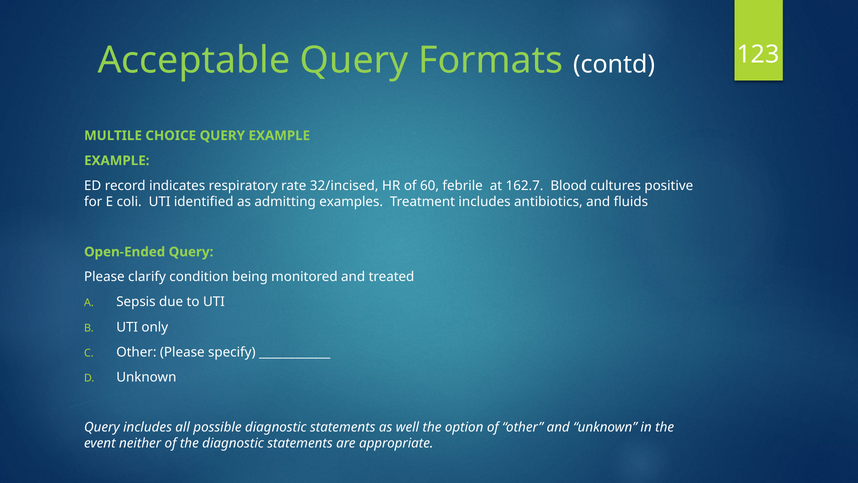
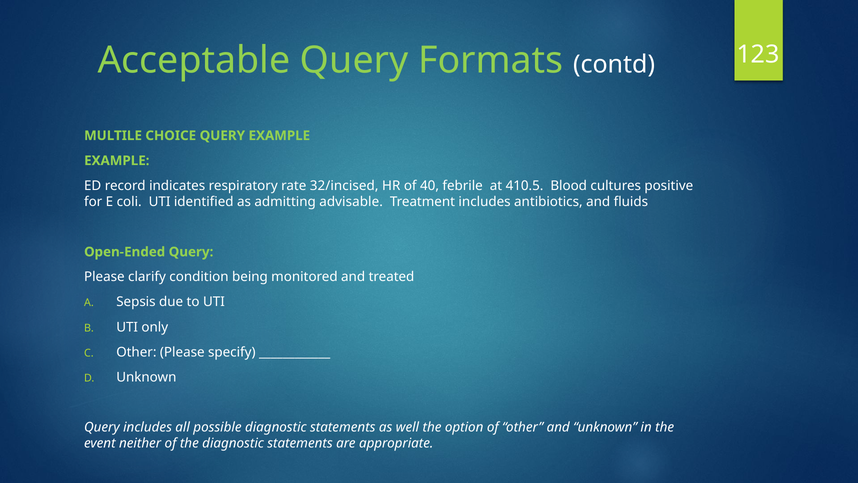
60: 60 -> 40
162.7: 162.7 -> 410.5
examples: examples -> advisable
